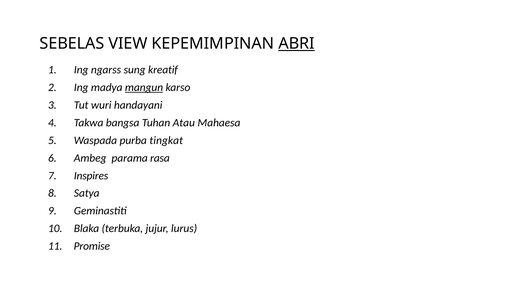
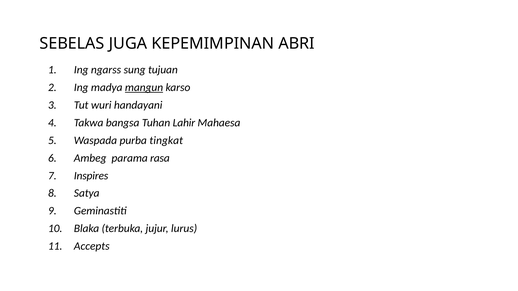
VIEW: VIEW -> JUGA
ABRI underline: present -> none
kreatif: kreatif -> tujuan
Atau: Atau -> Lahir
Promise: Promise -> Accepts
